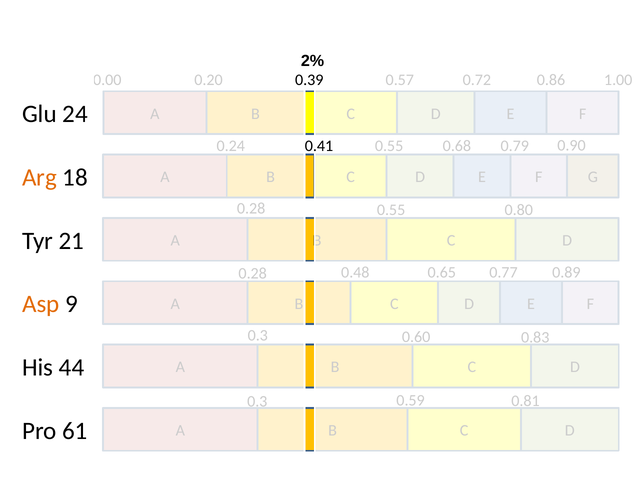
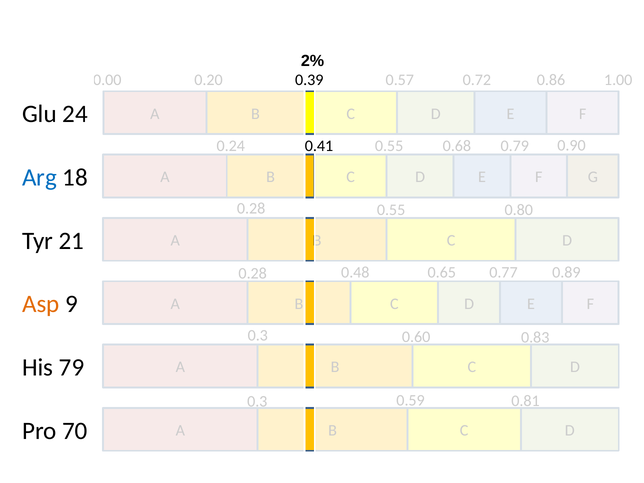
Arg colour: orange -> blue
44: 44 -> 79
61: 61 -> 70
